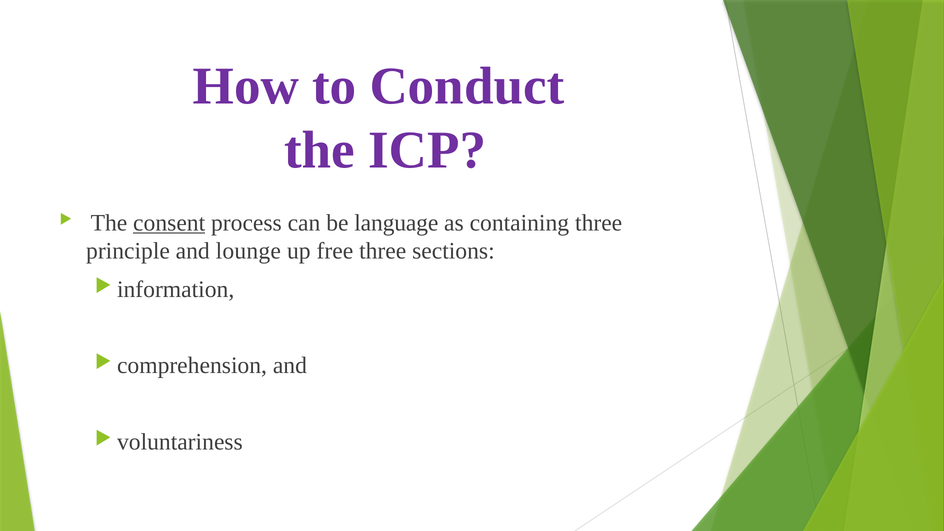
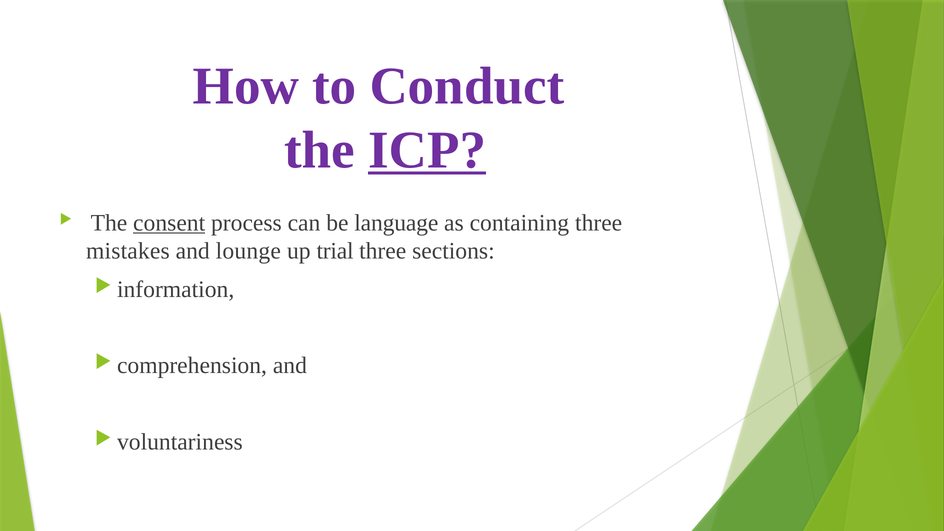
ICP underline: none -> present
principle: principle -> mistakes
free: free -> trial
